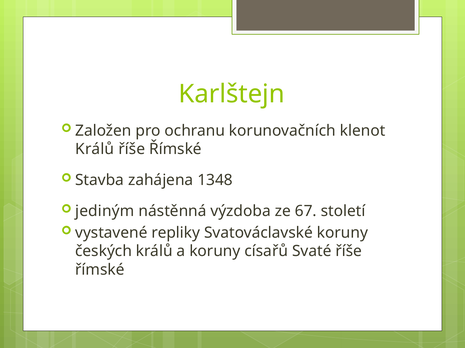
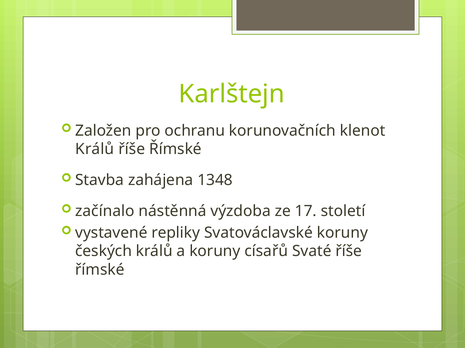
jediným: jediným -> začínalo
67: 67 -> 17
